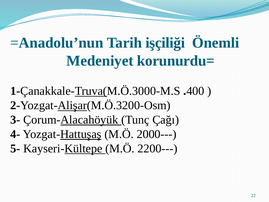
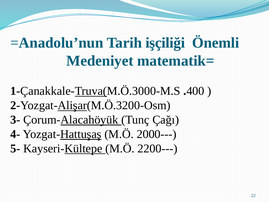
korunurdu=: korunurdu= -> matematik=
